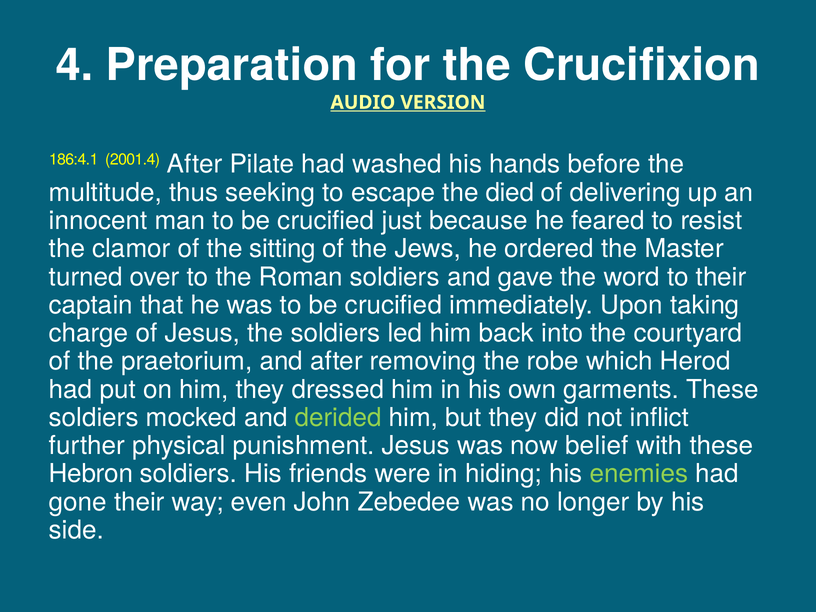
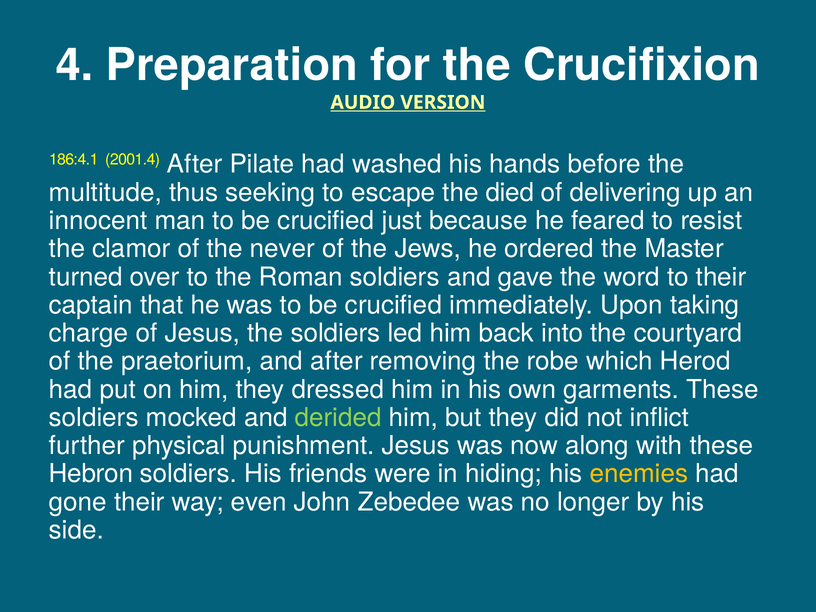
sitting: sitting -> never
belief: belief -> along
enemies colour: light green -> yellow
